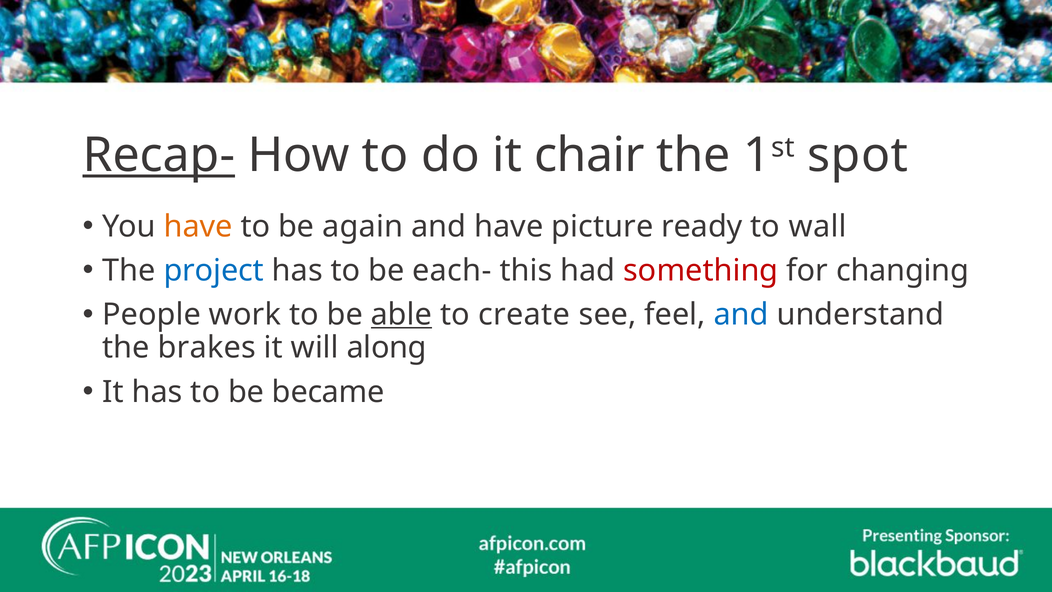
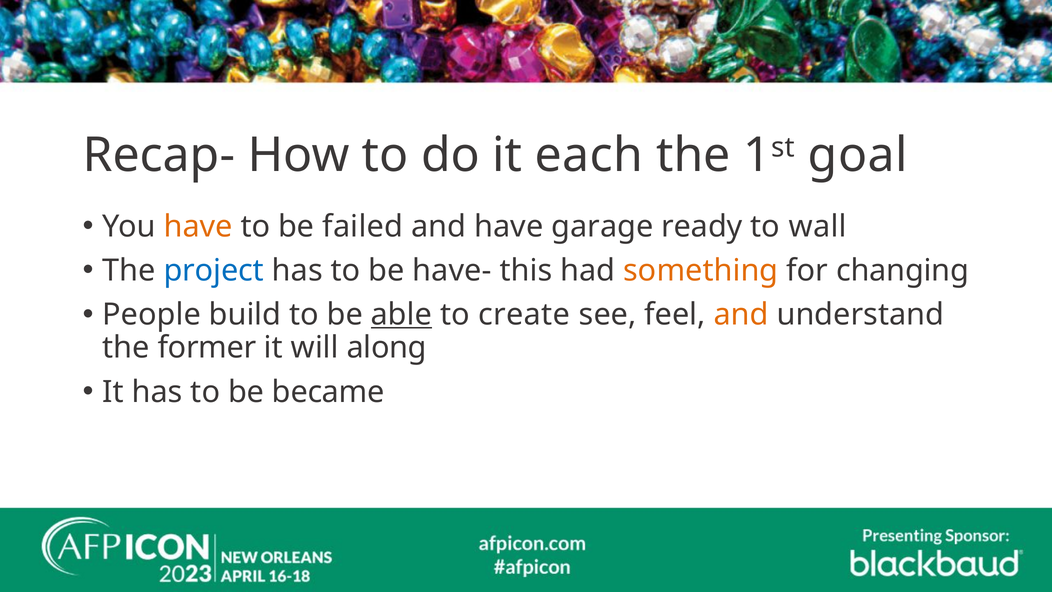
Recap- underline: present -> none
chair: chair -> each
spot: spot -> goal
again: again -> failed
picture: picture -> garage
each-: each- -> have-
something colour: red -> orange
work: work -> build
and at (741, 315) colour: blue -> orange
brakes: brakes -> former
